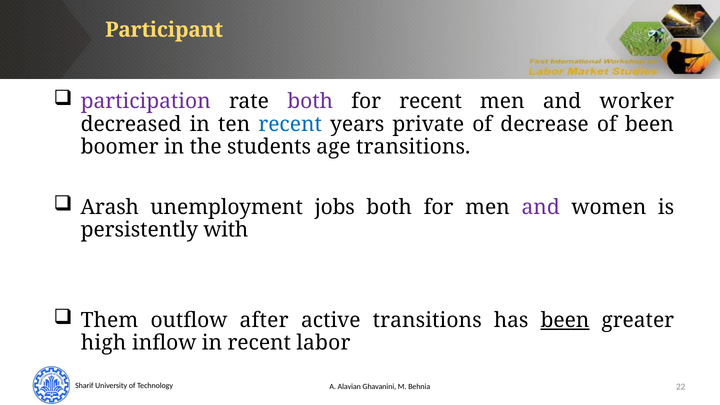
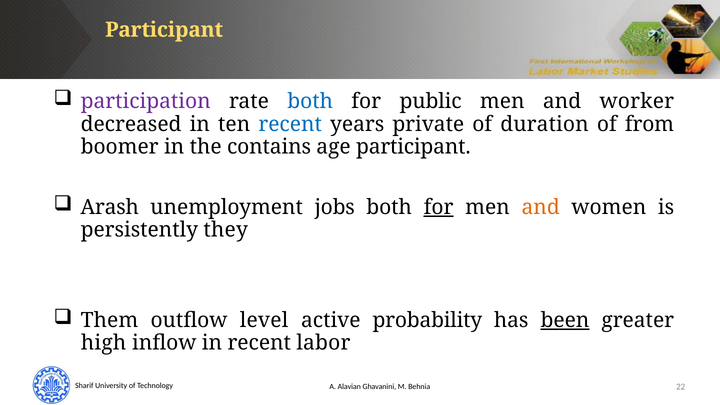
both at (310, 102) colour: purple -> blue
for recent: recent -> public
decrease: decrease -> duration
of been: been -> from
students: students -> contains
age transitions: transitions -> participant
for at (439, 207) underline: none -> present
and at (541, 207) colour: purple -> orange
with: with -> they
after: after -> level
active transitions: transitions -> probability
